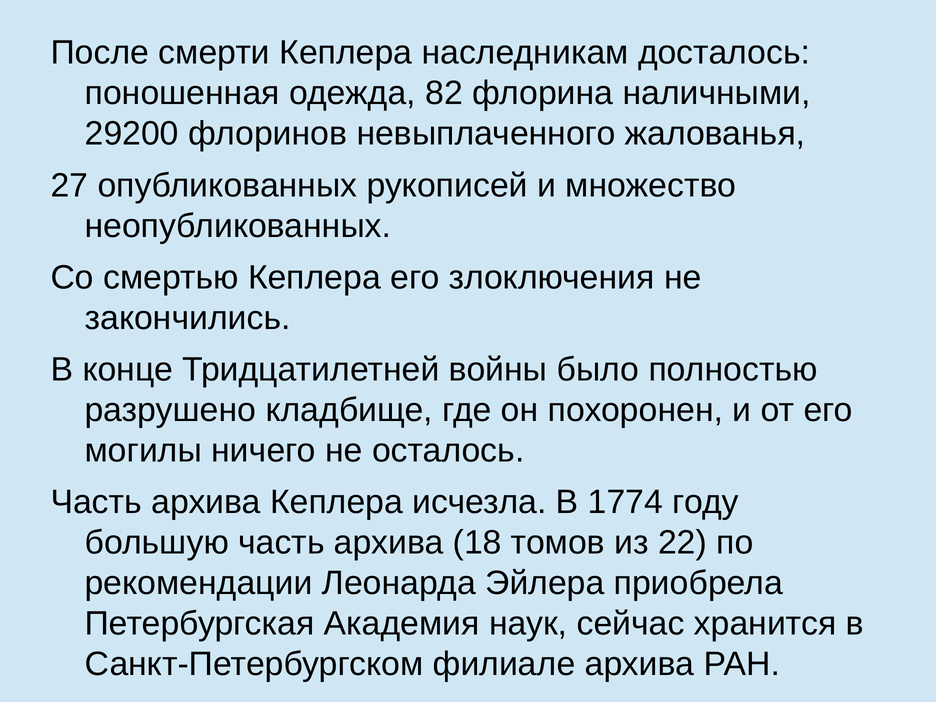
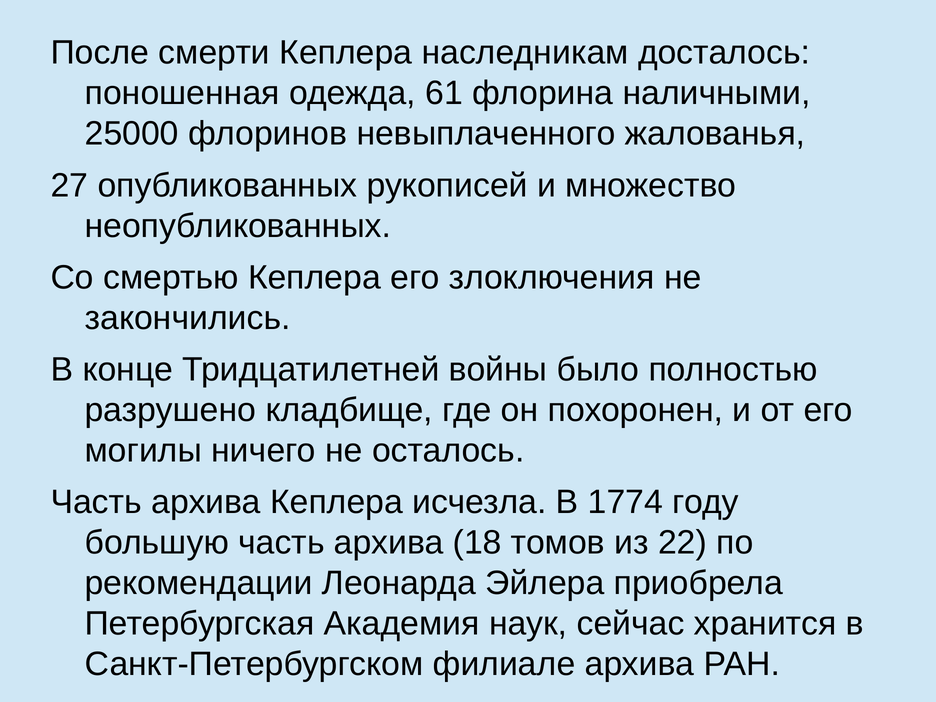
82: 82 -> 61
29200: 29200 -> 25000
